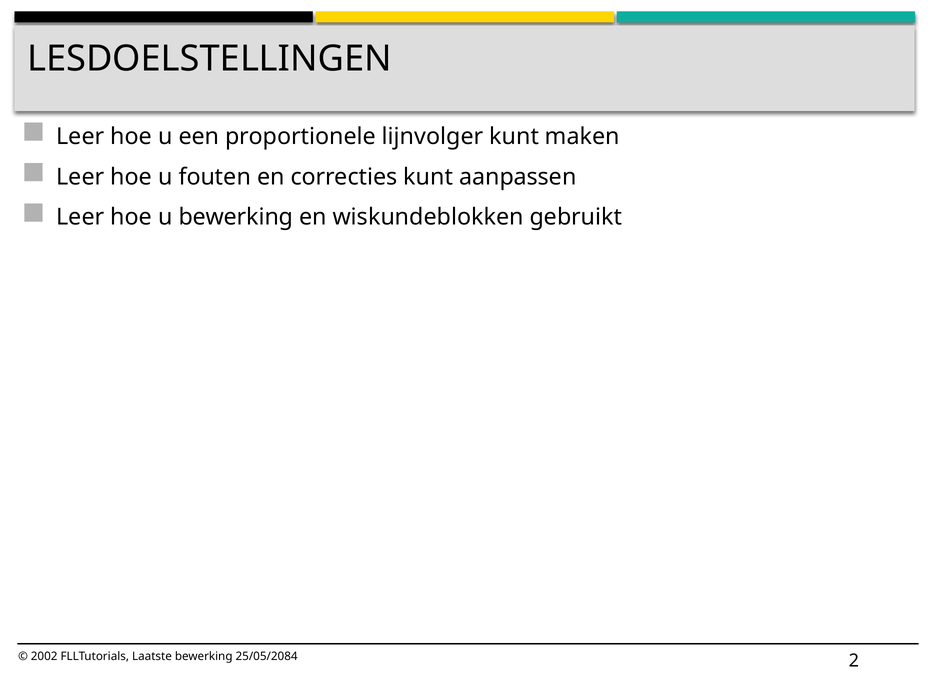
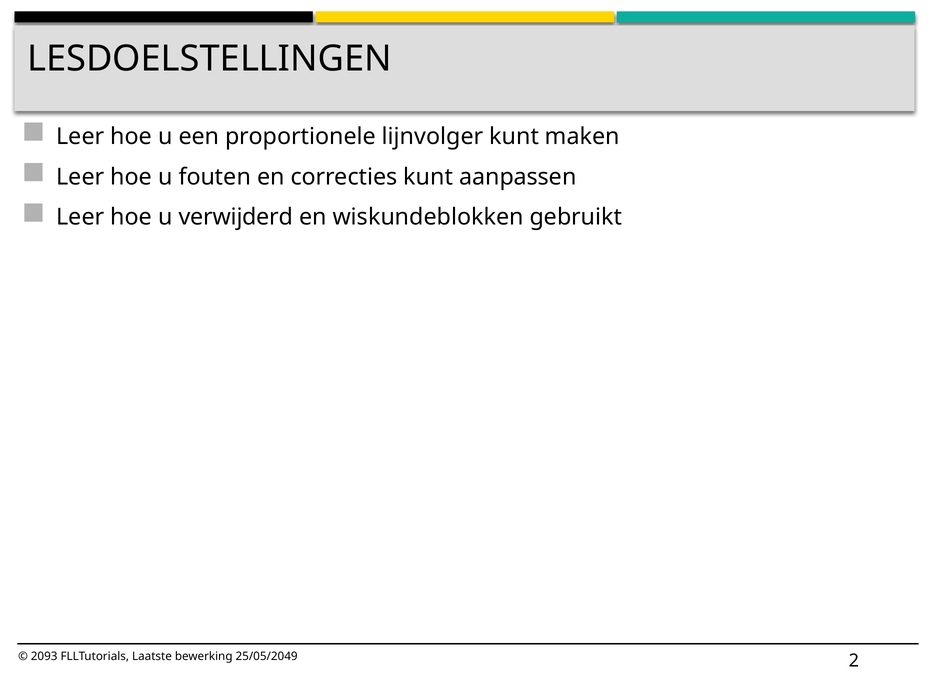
u bewerking: bewerking -> verwijderd
2002: 2002 -> 2093
25/05/2084: 25/05/2084 -> 25/05/2049
